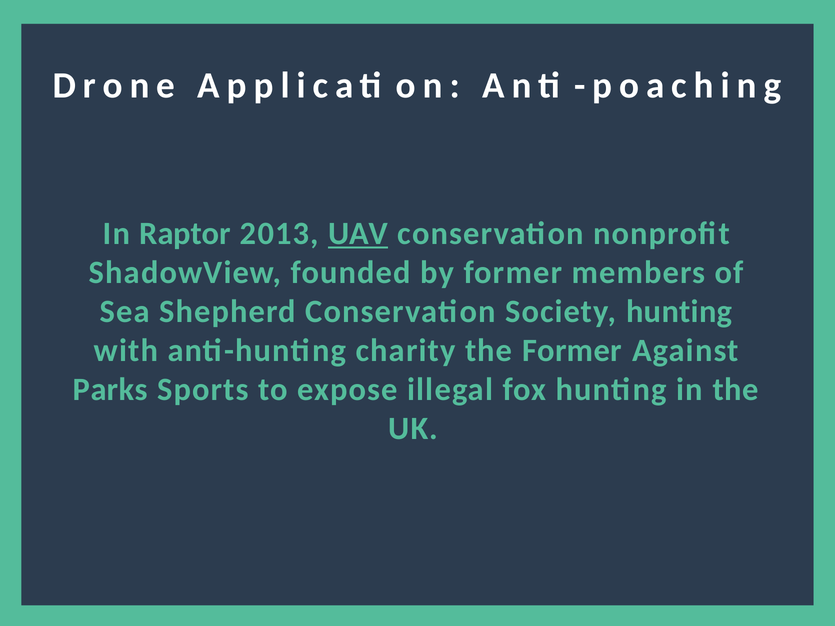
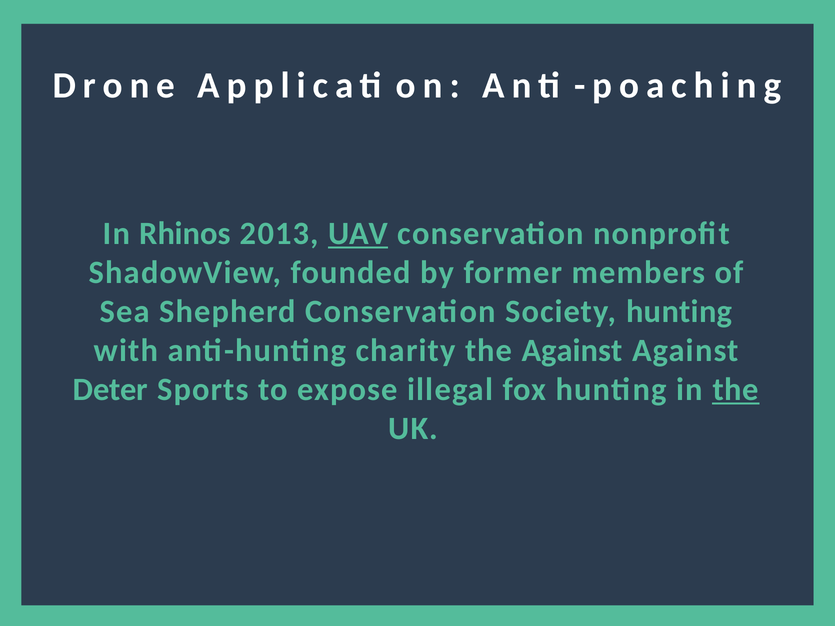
Raptor: Raptor -> Rhinos
the Former: Former -> Against
Parks: Parks -> Deter
the at (736, 390) underline: none -> present
